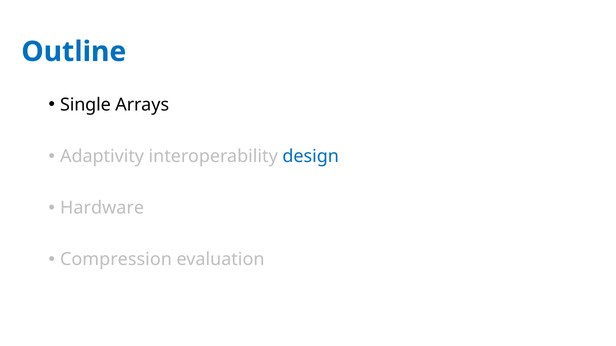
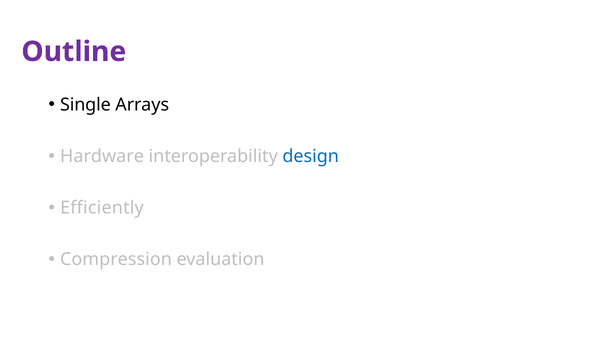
Outline colour: blue -> purple
Adaptivity: Adaptivity -> Hardware
Hardware: Hardware -> Efficiently
